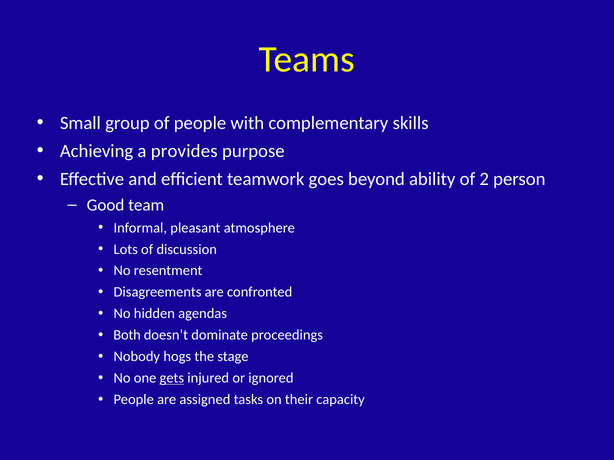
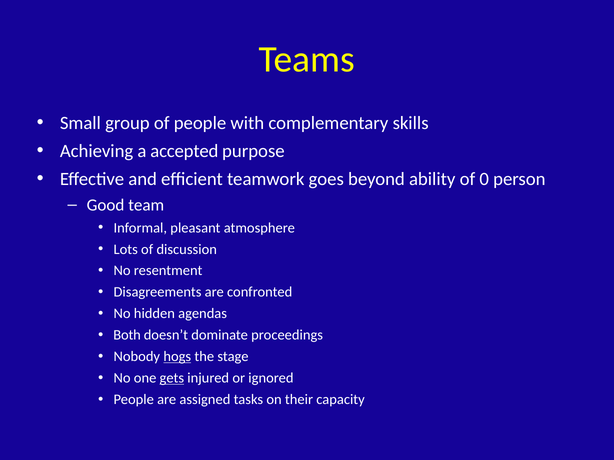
provides: provides -> accepted
2: 2 -> 0
hogs underline: none -> present
